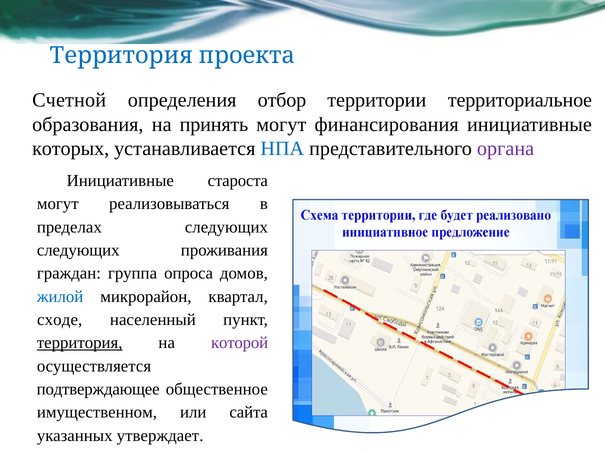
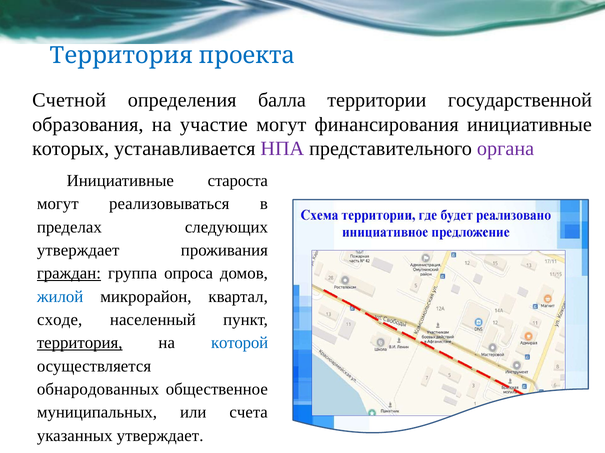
отбор: отбор -> балла
территориальное: территориальное -> государственной
принять: принять -> участие
НПА colour: blue -> purple
следующих at (78, 251): следующих -> утверждает
граждан underline: none -> present
которой colour: purple -> blue
подтверждающее: подтверждающее -> обнародованных
имущественном: имущественном -> муниципальных
сайта: сайта -> счета
